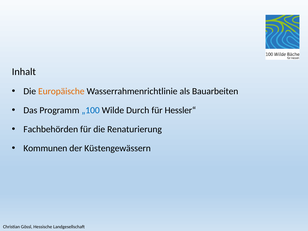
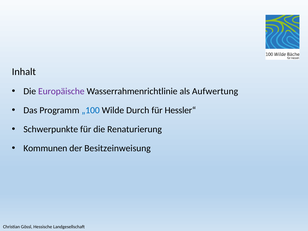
Europäische colour: orange -> purple
Bauarbeiten: Bauarbeiten -> Aufwertung
Fachbehörden: Fachbehörden -> Schwerpunkte
Küstengewässern: Küstengewässern -> Besitzeinweisung
